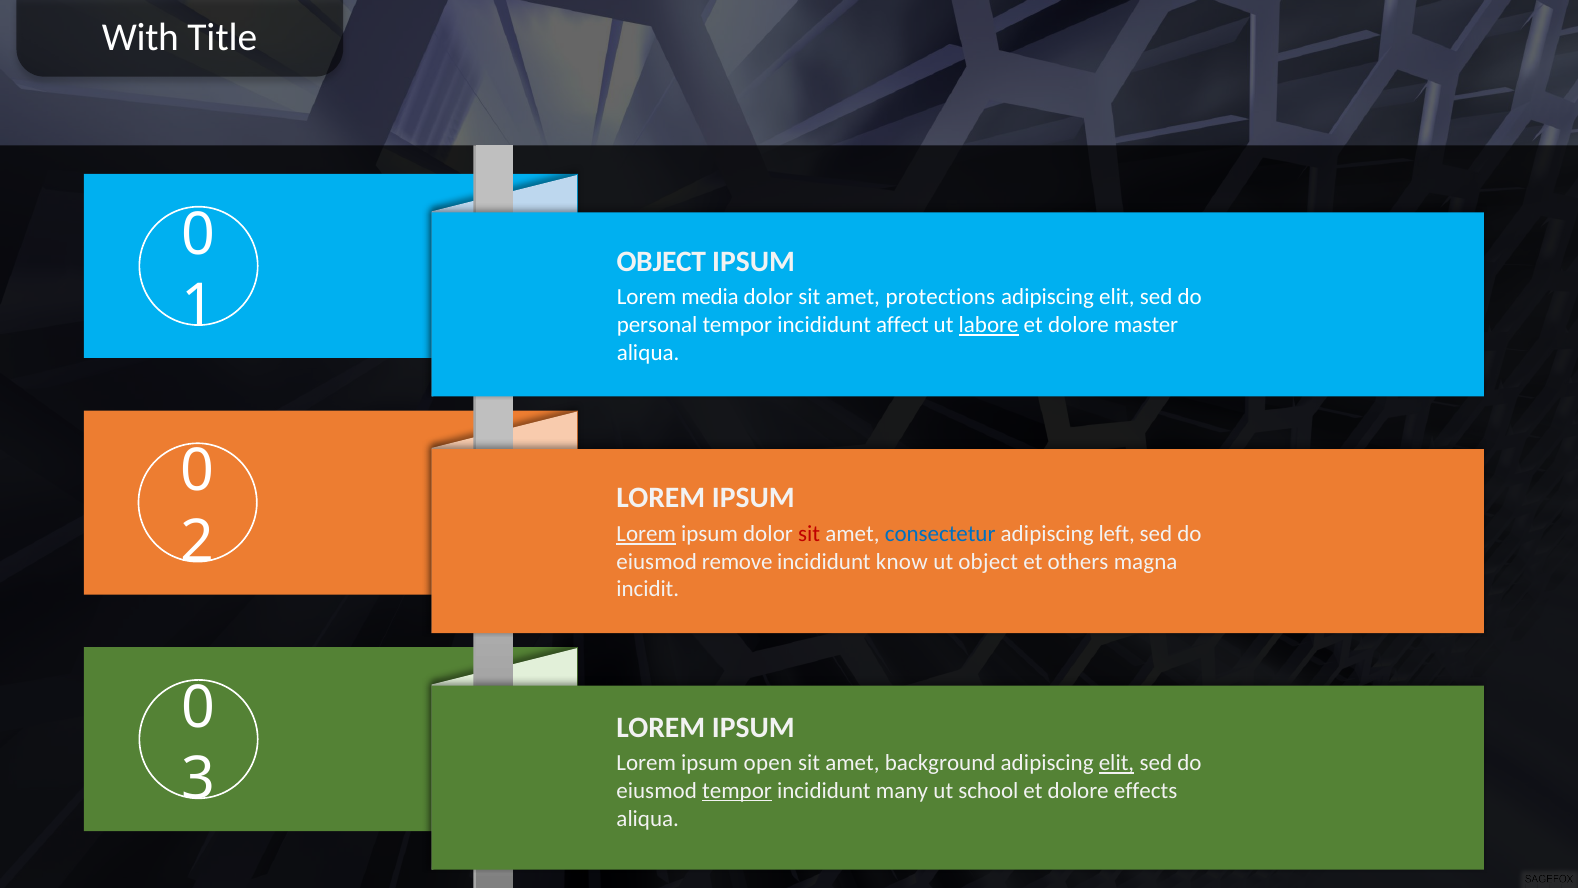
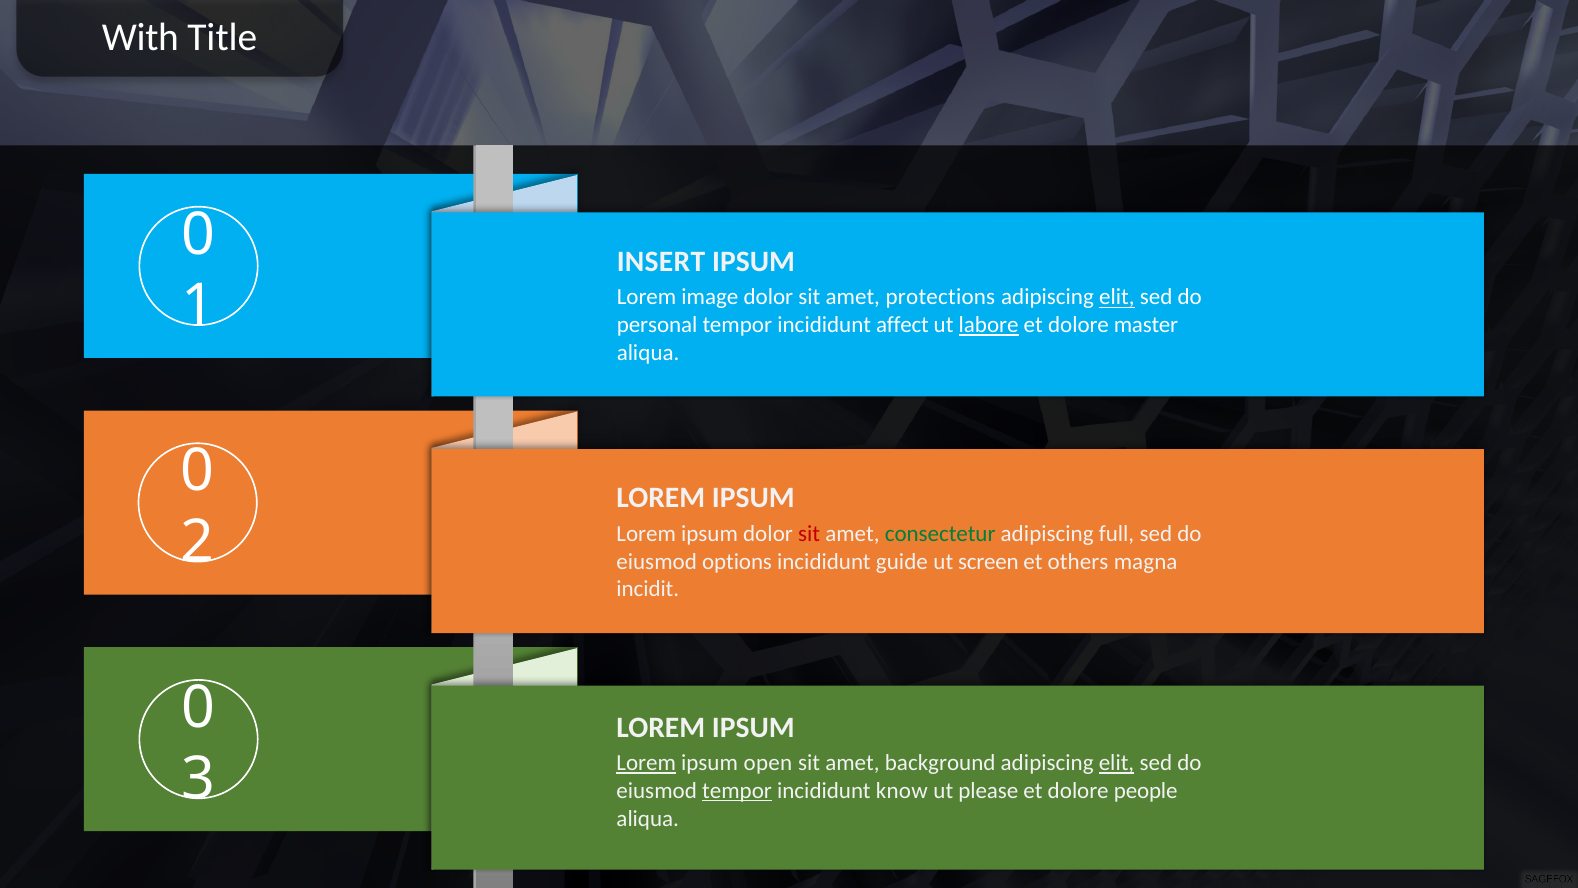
OBJECT at (661, 261): OBJECT -> INSERT
media: media -> image
elit at (1117, 297) underline: none -> present
Lorem at (646, 534) underline: present -> none
consectetur colour: blue -> green
left: left -> full
remove: remove -> options
know: know -> guide
ut object: object -> screen
Lorem at (646, 763) underline: none -> present
many: many -> know
school: school -> please
effects: effects -> people
